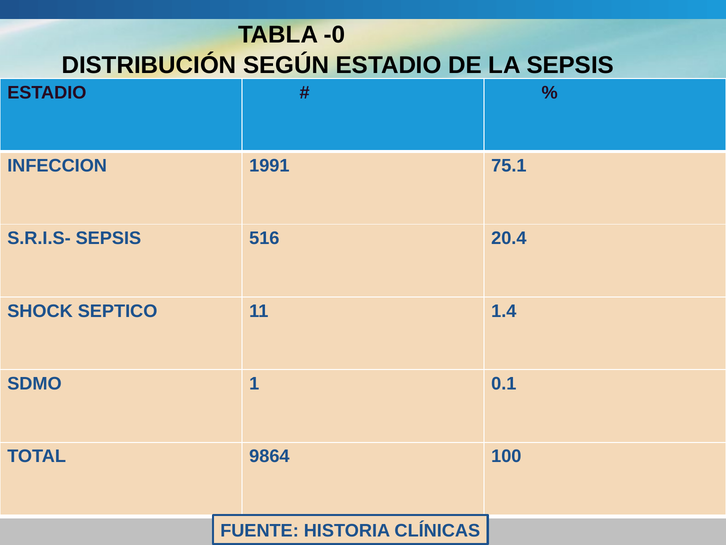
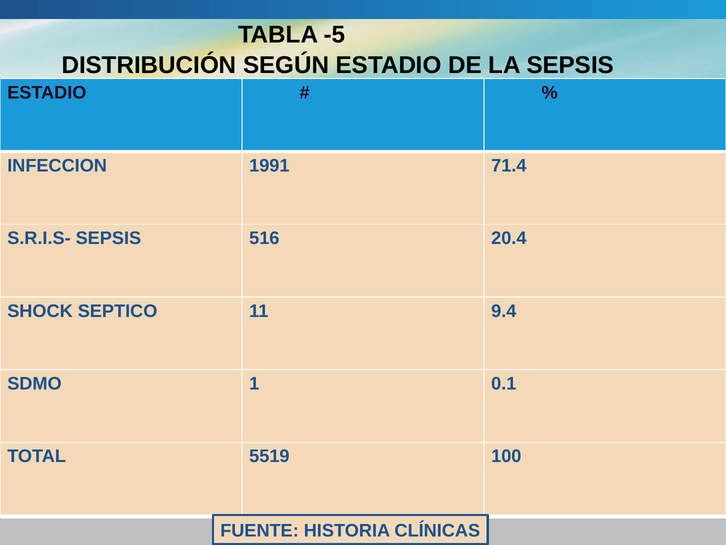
-0: -0 -> -5
75.1: 75.1 -> 71.4
1.4: 1.4 -> 9.4
9864: 9864 -> 5519
